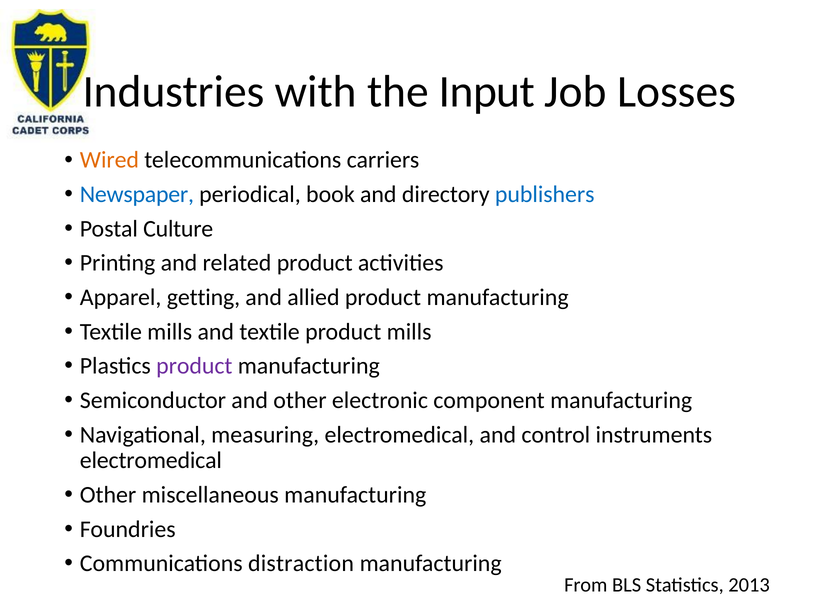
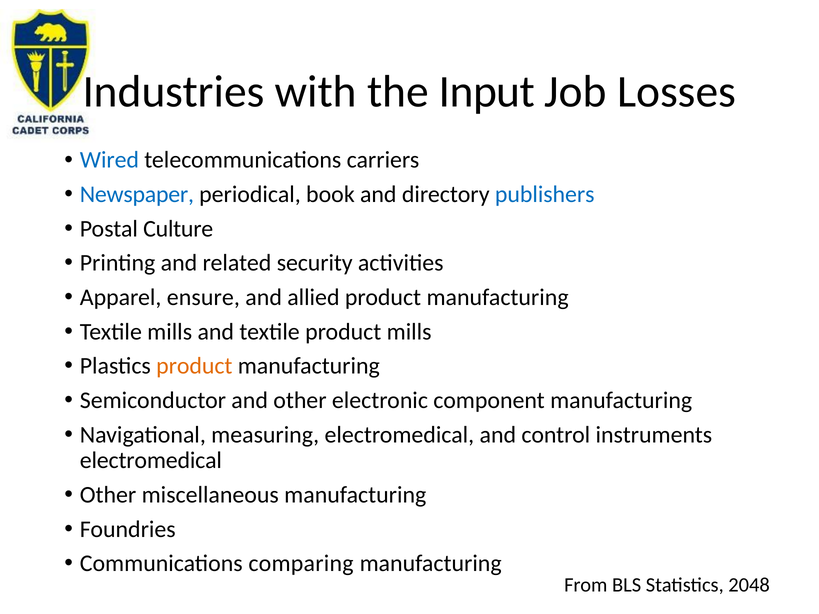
Wired colour: orange -> blue
related product: product -> security
getting: getting -> ensure
product at (194, 366) colour: purple -> orange
distraction: distraction -> comparing
2013: 2013 -> 2048
